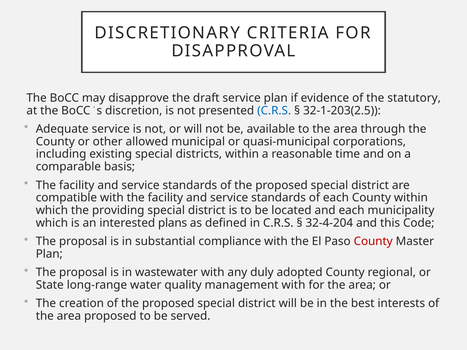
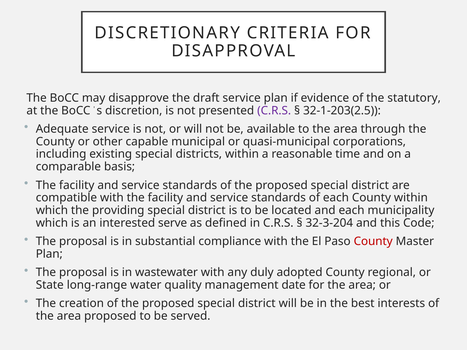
C.R.S at (274, 111) colour: blue -> purple
allowed: allowed -> capable
plans: plans -> serve
32-4-204: 32-4-204 -> 32-3-204
management with: with -> date
